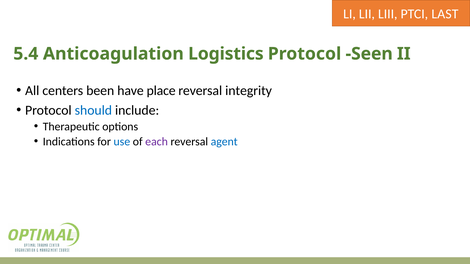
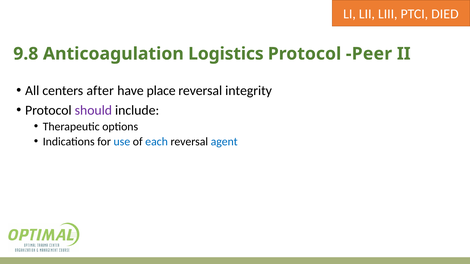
LAST: LAST -> DIED
5.4: 5.4 -> 9.8
Seen: Seen -> Peer
been: been -> after
should colour: blue -> purple
each colour: purple -> blue
